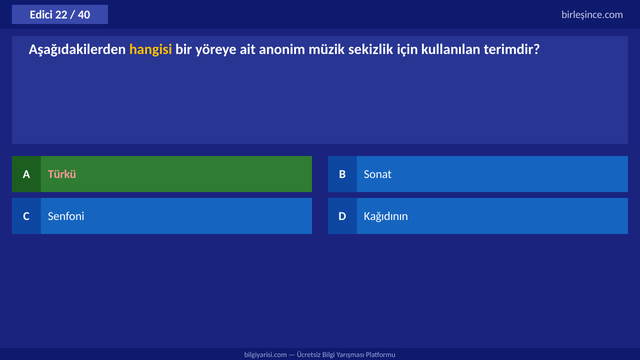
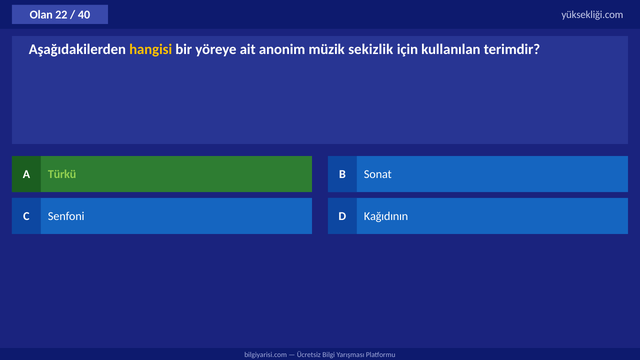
Edici: Edici -> Olan
birleşince.com: birleşince.com -> yüksekliği.com
Türkü colour: pink -> light green
